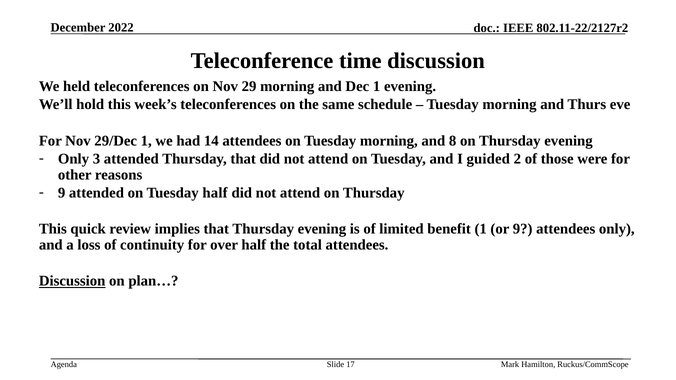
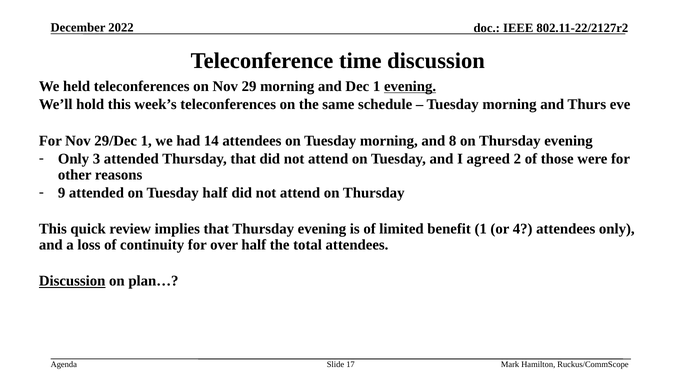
evening at (410, 86) underline: none -> present
guided: guided -> agreed
or 9: 9 -> 4
